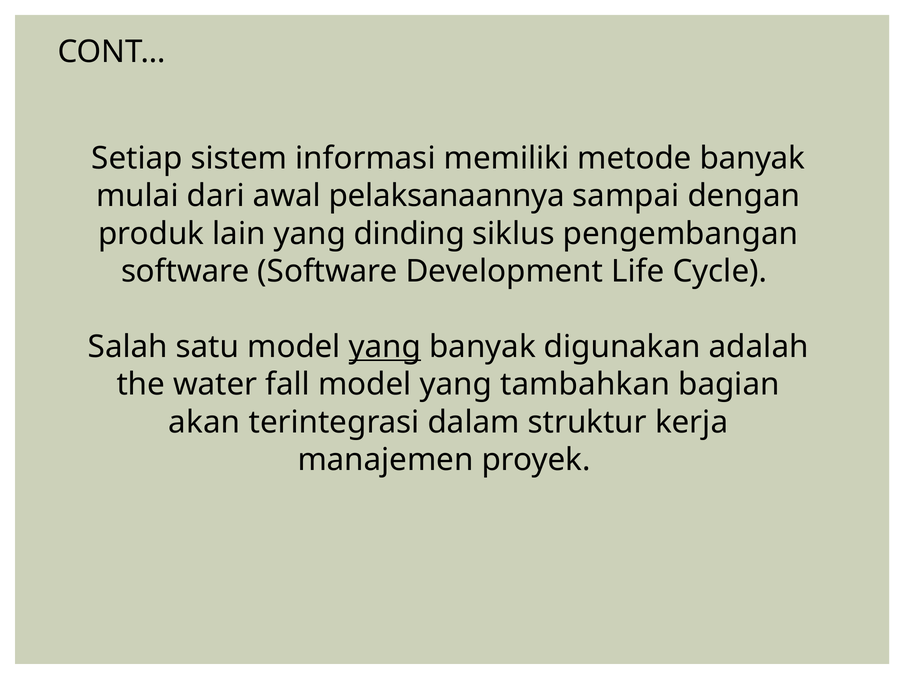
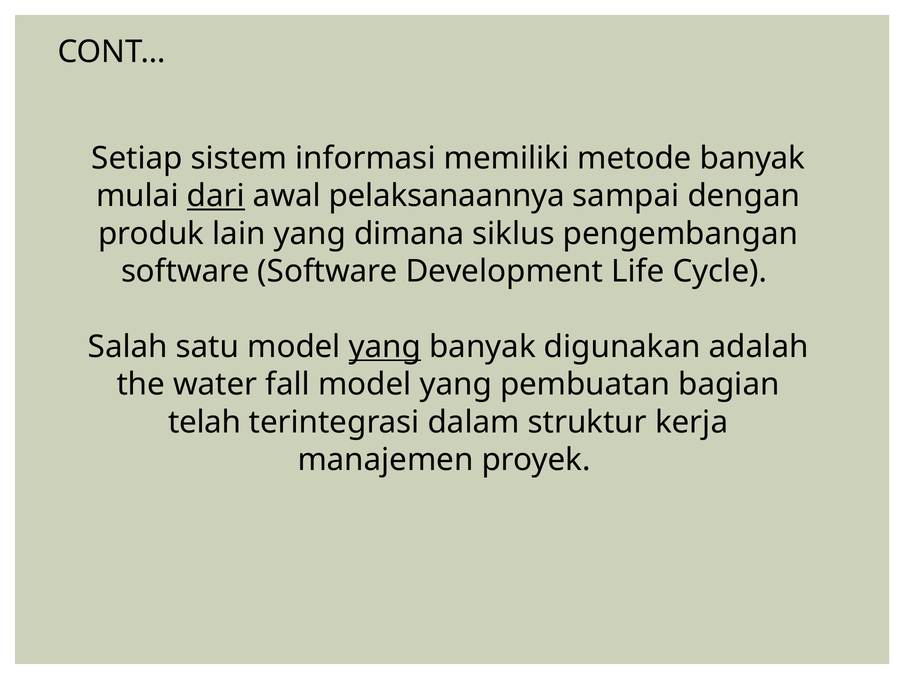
dari underline: none -> present
dinding: dinding -> dimana
tambahkan: tambahkan -> pembuatan
akan: akan -> telah
